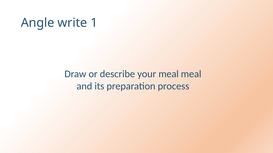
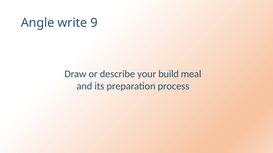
1: 1 -> 9
your meal: meal -> build
